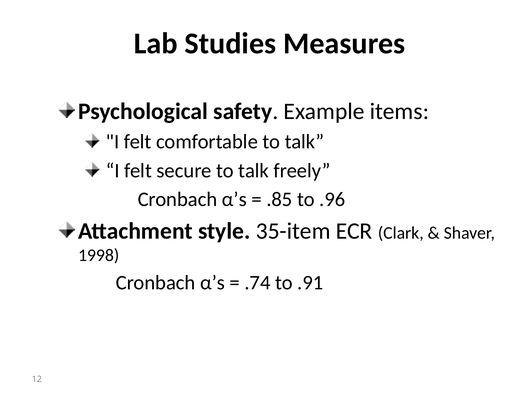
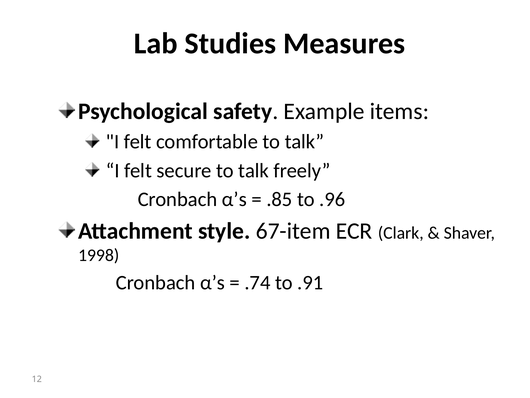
35-item: 35-item -> 67-item
